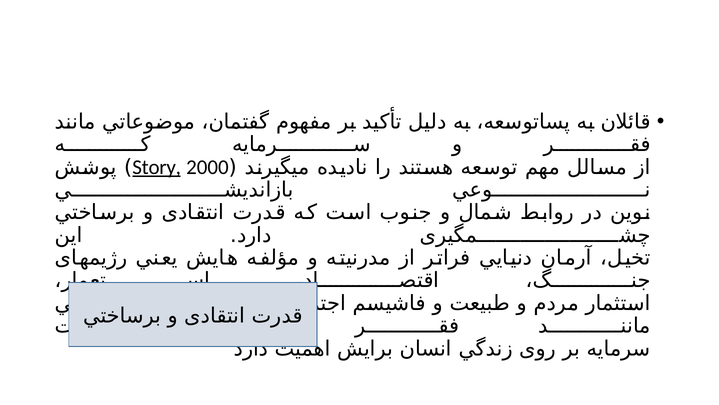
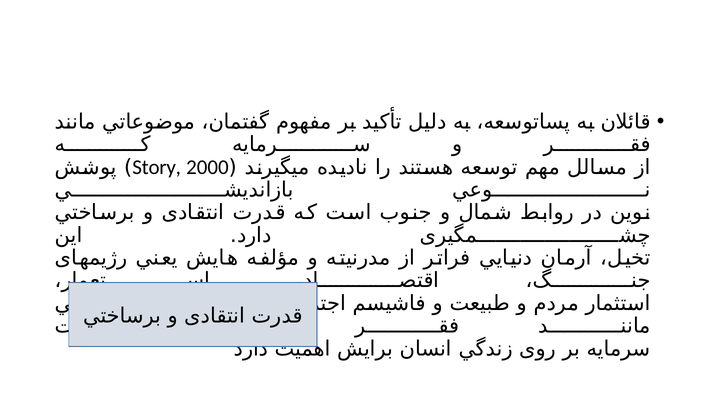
Story underline: present -> none
